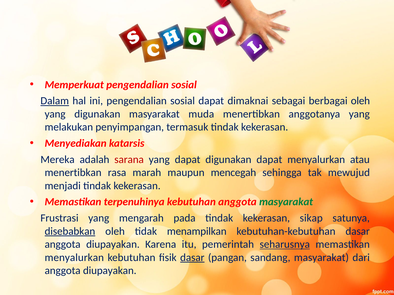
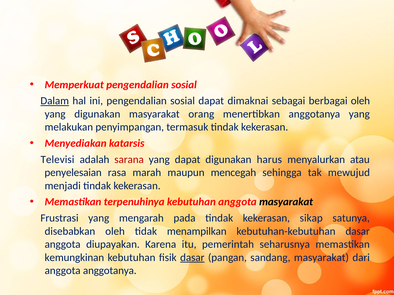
muda: muda -> orang
Mereka: Mereka -> Televisi
digunakan dapat: dapat -> harus
menertibkan at (73, 173): menertibkan -> penyelesaian
masyarakat at (286, 202) colour: green -> black
disebabkan underline: present -> none
seharusnya underline: present -> none
menyalurkan at (74, 258): menyalurkan -> kemungkinan
diupayakan at (110, 271): diupayakan -> anggotanya
